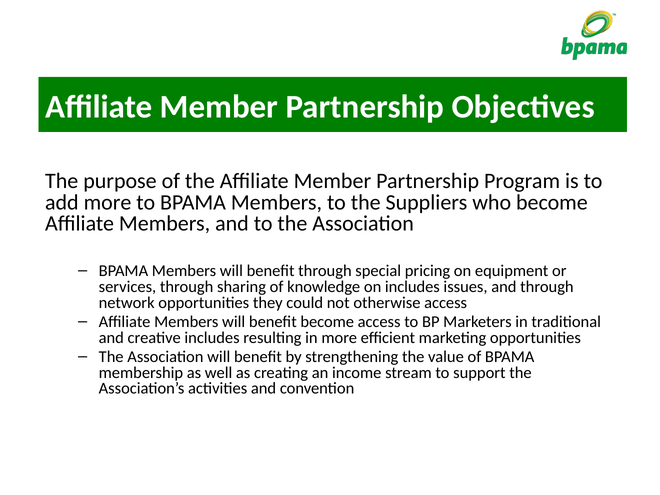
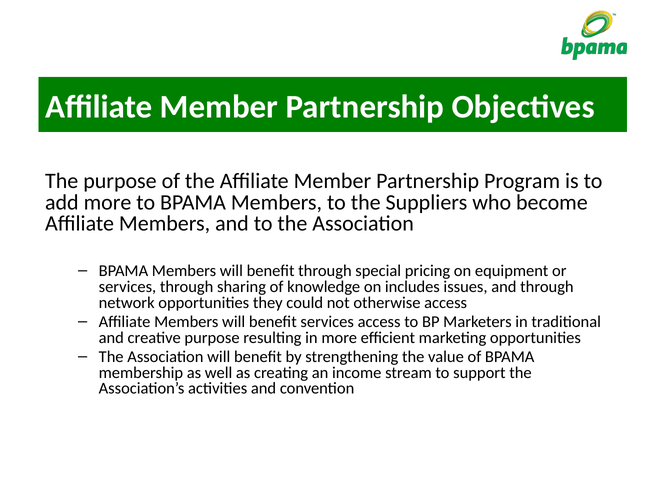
benefit become: become -> services
creative includes: includes -> purpose
